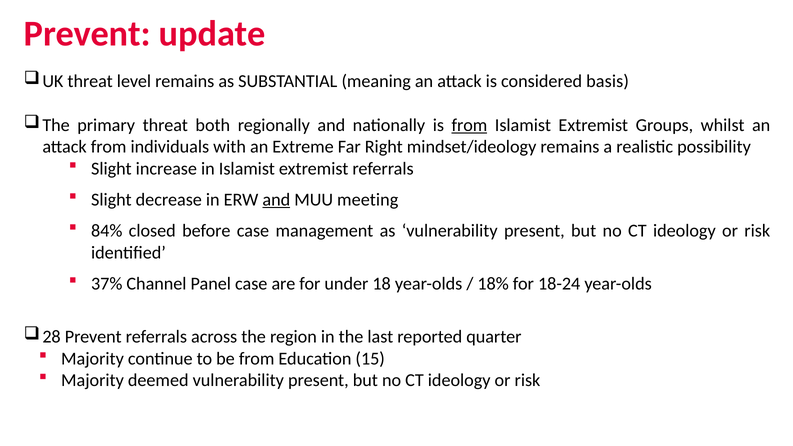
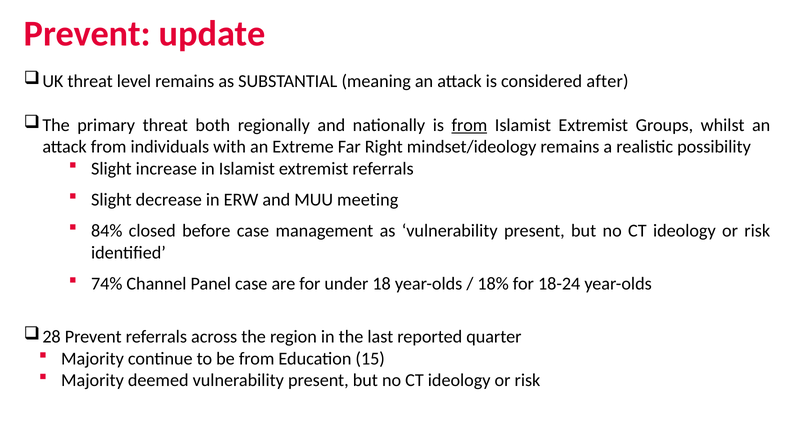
basis: basis -> after
and at (276, 200) underline: present -> none
37%: 37% -> 74%
